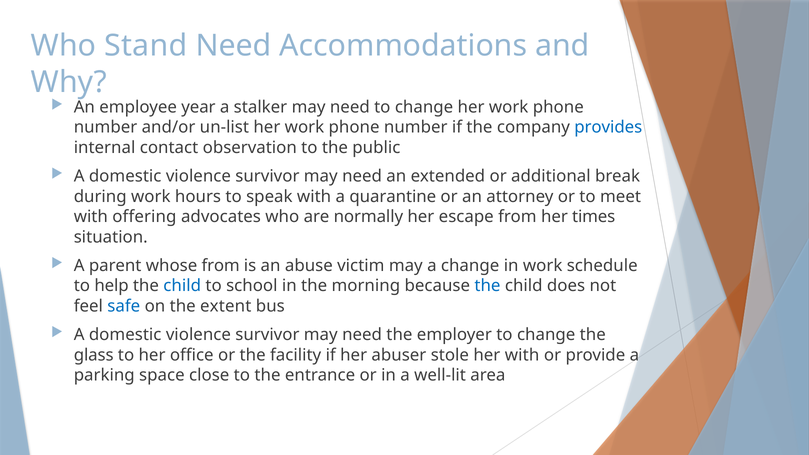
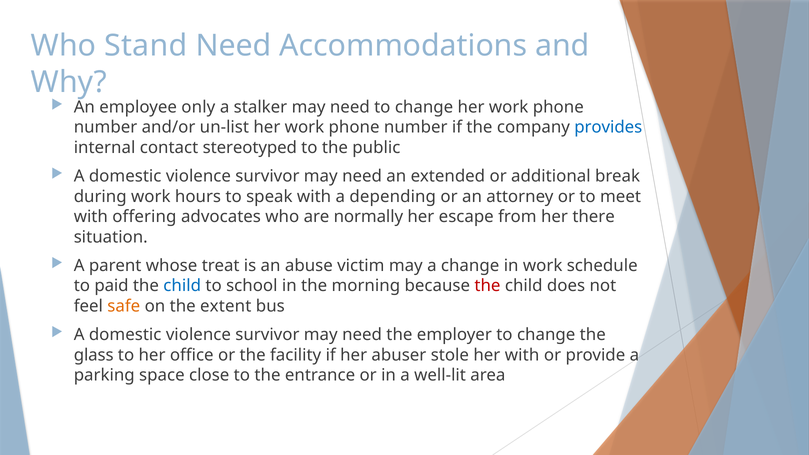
year: year -> only
observation: observation -> stereotyped
quarantine: quarantine -> depending
times: times -> there
whose from: from -> treat
help: help -> paid
the at (487, 286) colour: blue -> red
safe colour: blue -> orange
